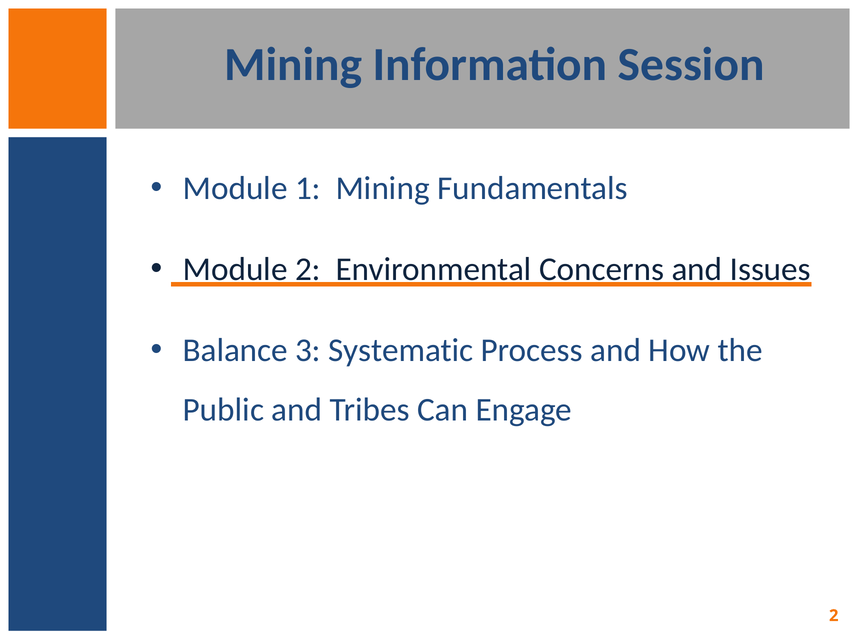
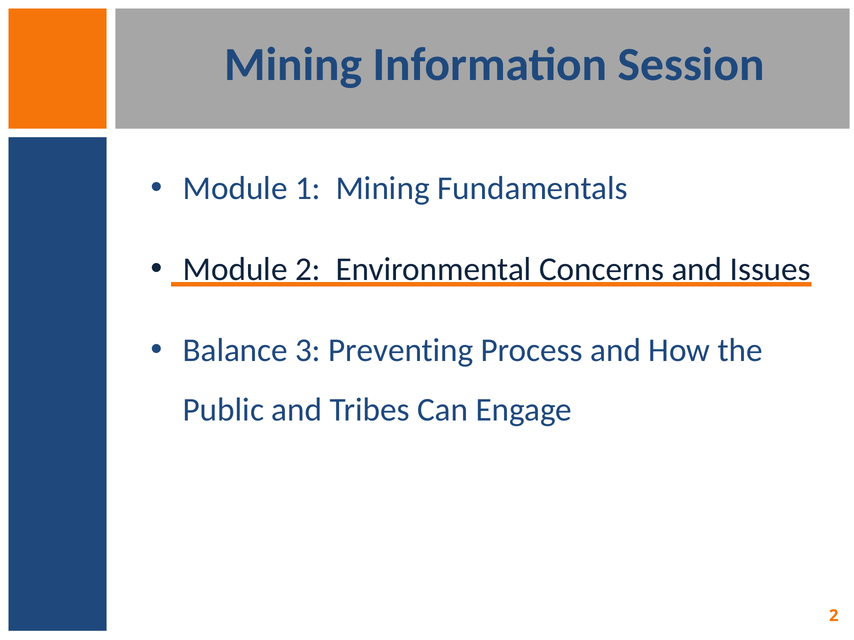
Systematic: Systematic -> Preventing
